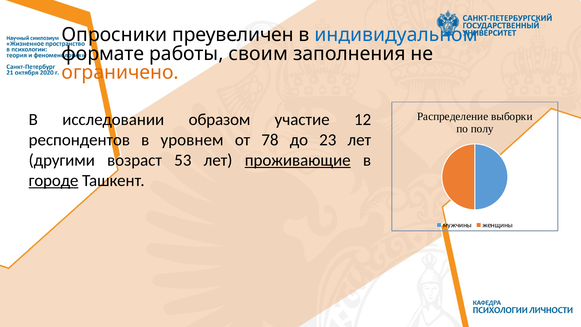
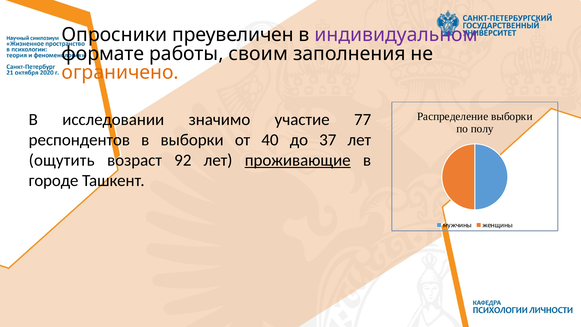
индивидуальном colour: blue -> purple
образом: образом -> значимо
12: 12 -> 77
в уровнем: уровнем -> выборки
78: 78 -> 40
23: 23 -> 37
другими: другими -> ощутить
53: 53 -> 92
городе underline: present -> none
